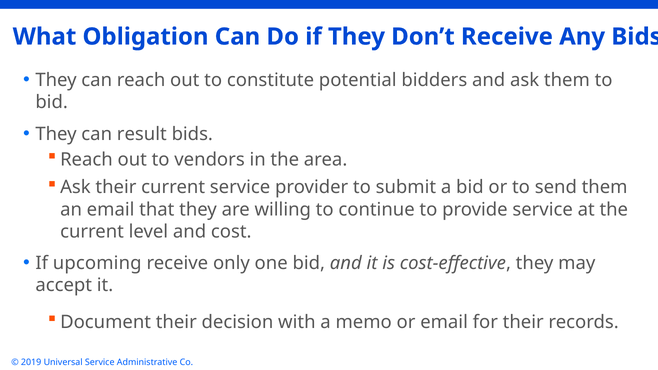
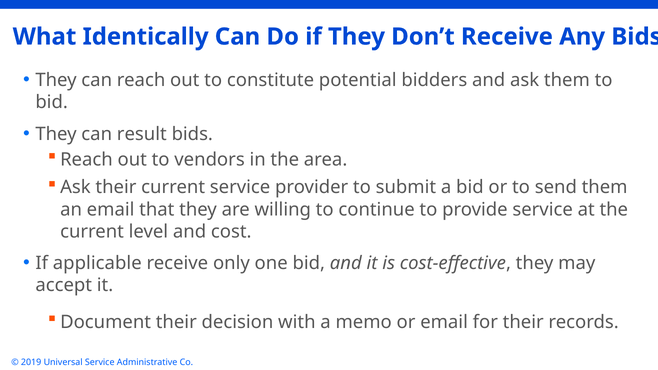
Obligation: Obligation -> Identically
upcoming: upcoming -> applicable
